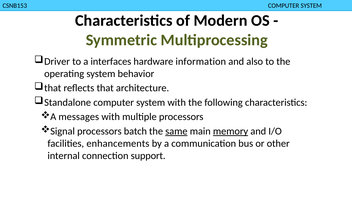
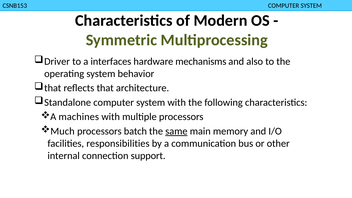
information: information -> mechanisms
messages: messages -> machines
Signal: Signal -> Much
memory underline: present -> none
enhancements: enhancements -> responsibilities
